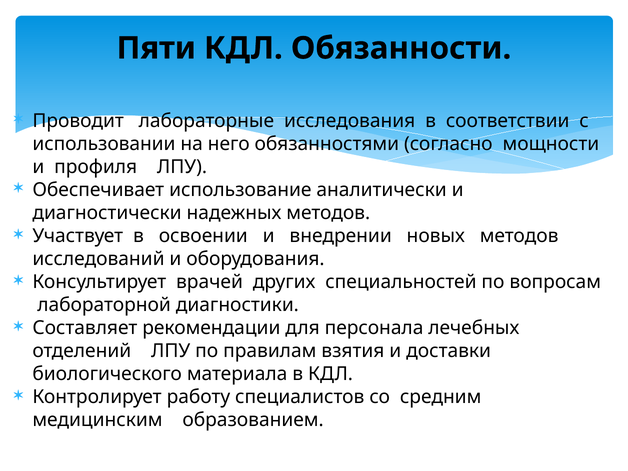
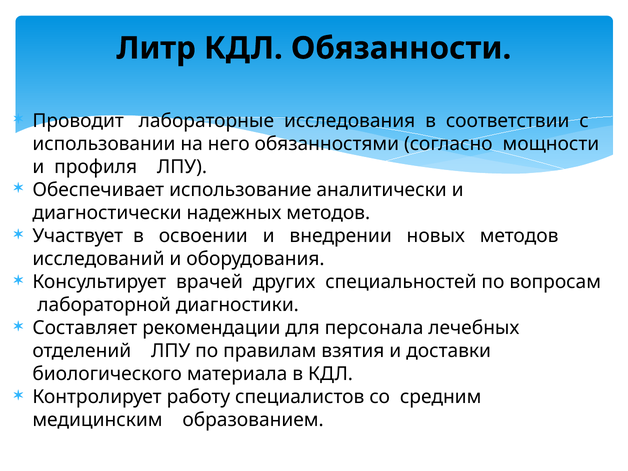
Пяти: Пяти -> Литр
